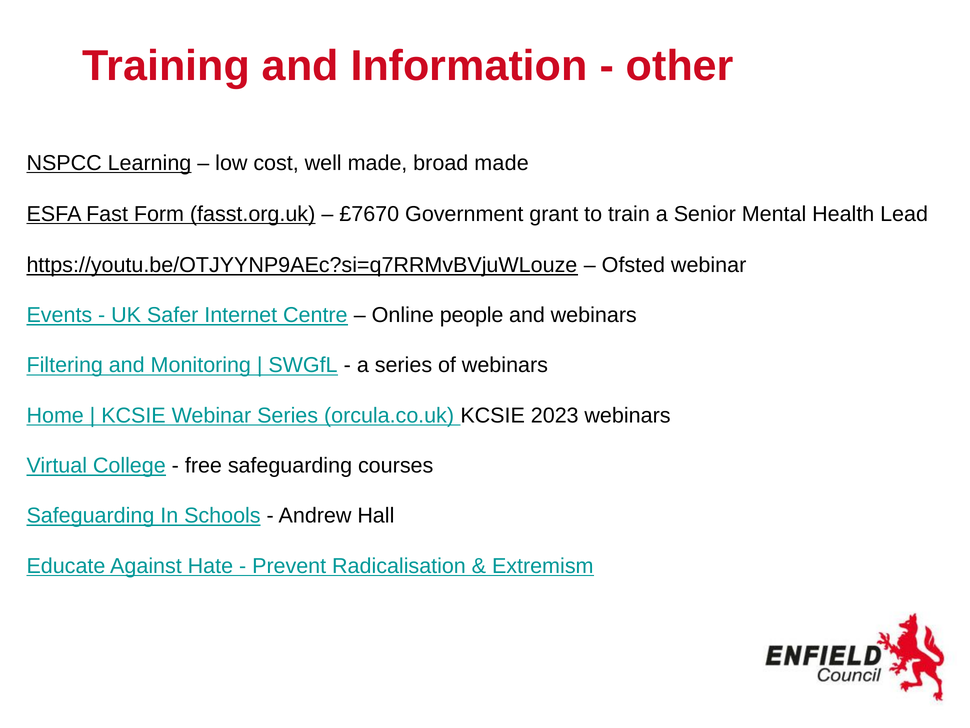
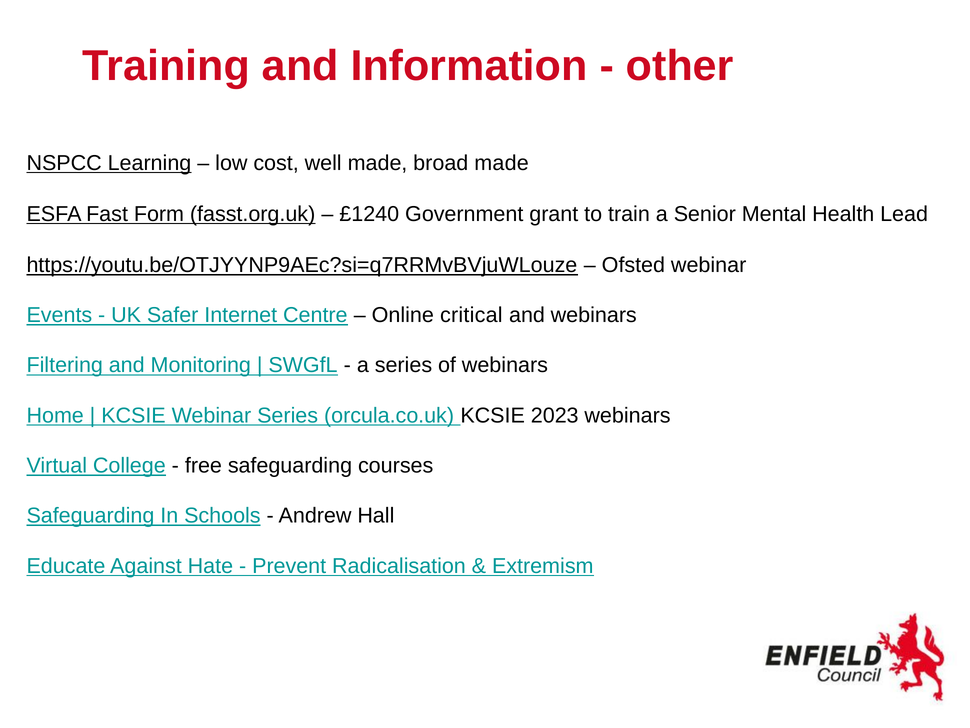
£7670: £7670 -> £1240
people: people -> critical
